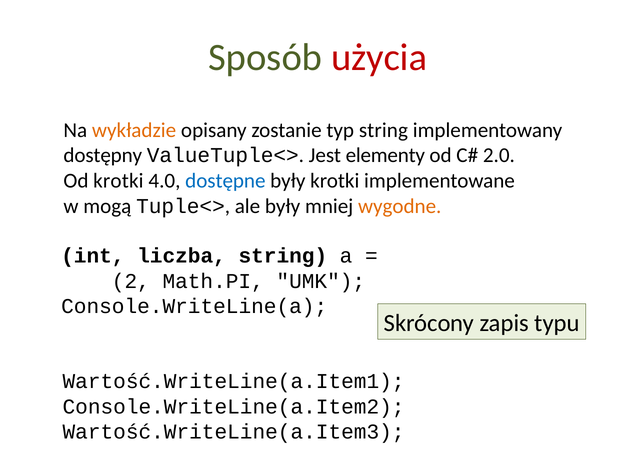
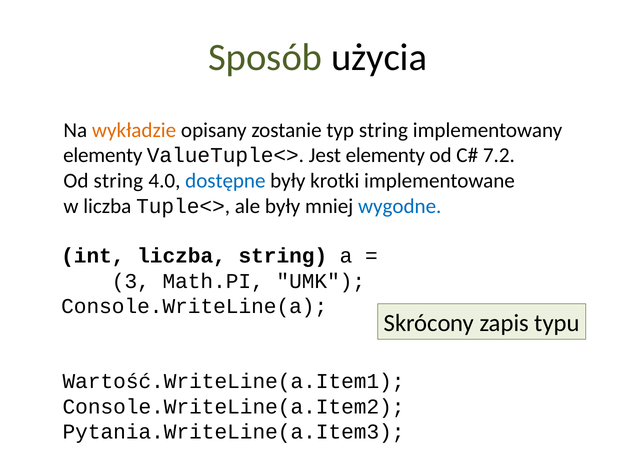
użycia colour: red -> black
dostępny at (103, 155): dostępny -> elementy
2.0: 2.0 -> 7.2
Od krotki: krotki -> string
w mogą: mogą -> liczba
wygodne colour: orange -> blue
2: 2 -> 3
Wartość.WriteLine(a.Item3: Wartość.WriteLine(a.Item3 -> Pytania.WriteLine(a.Item3
